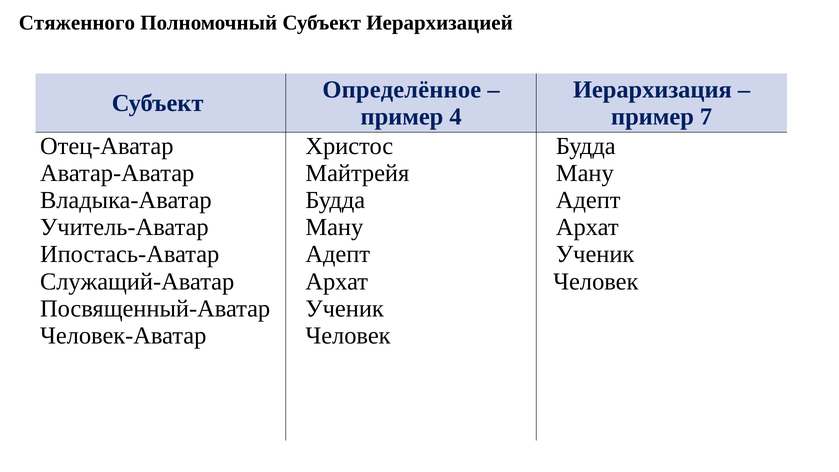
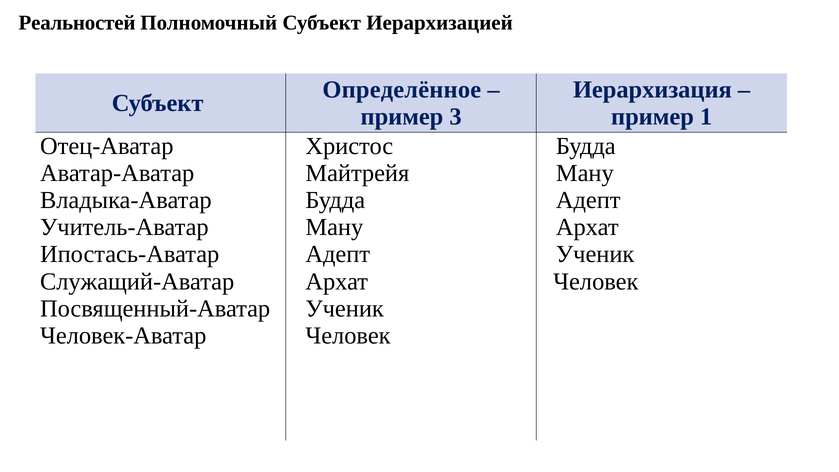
Стяженного: Стяженного -> Реальностей
4: 4 -> 3
7: 7 -> 1
